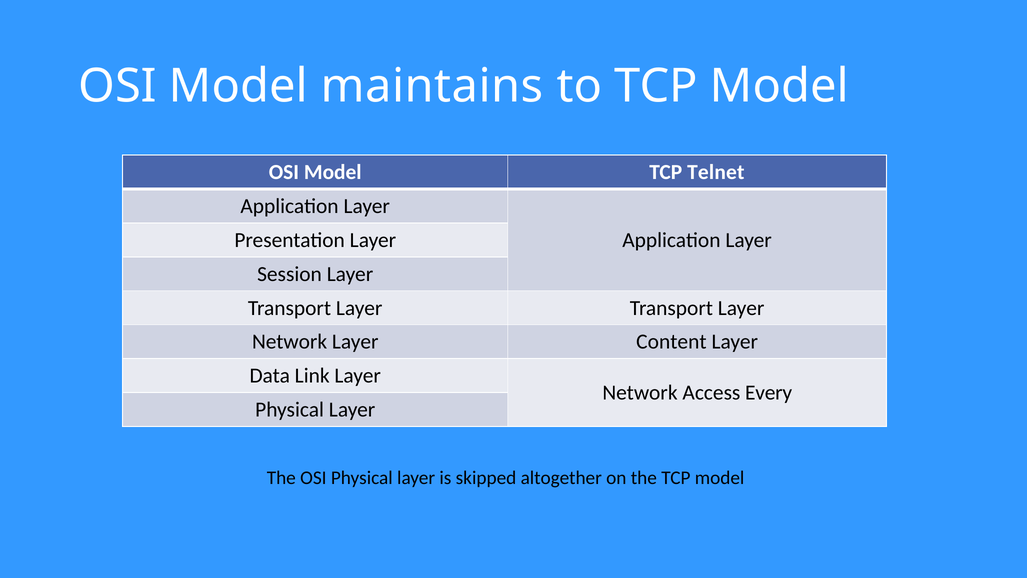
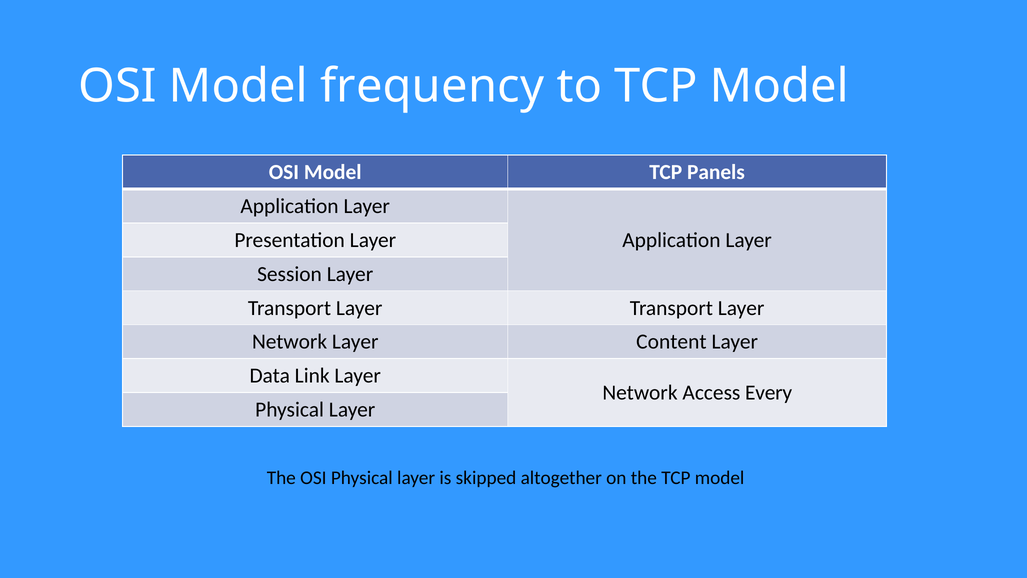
maintains: maintains -> frequency
Telnet: Telnet -> Panels
